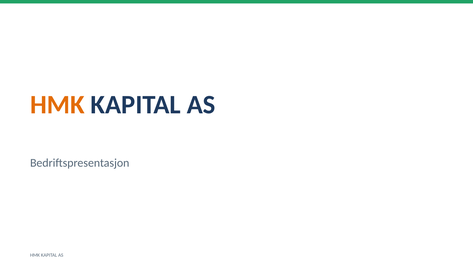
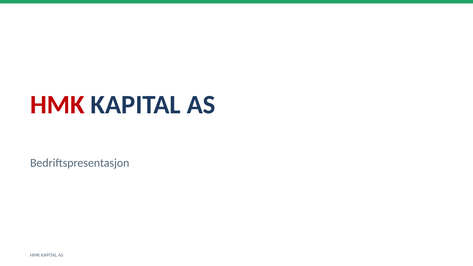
HMK at (57, 105) colour: orange -> red
